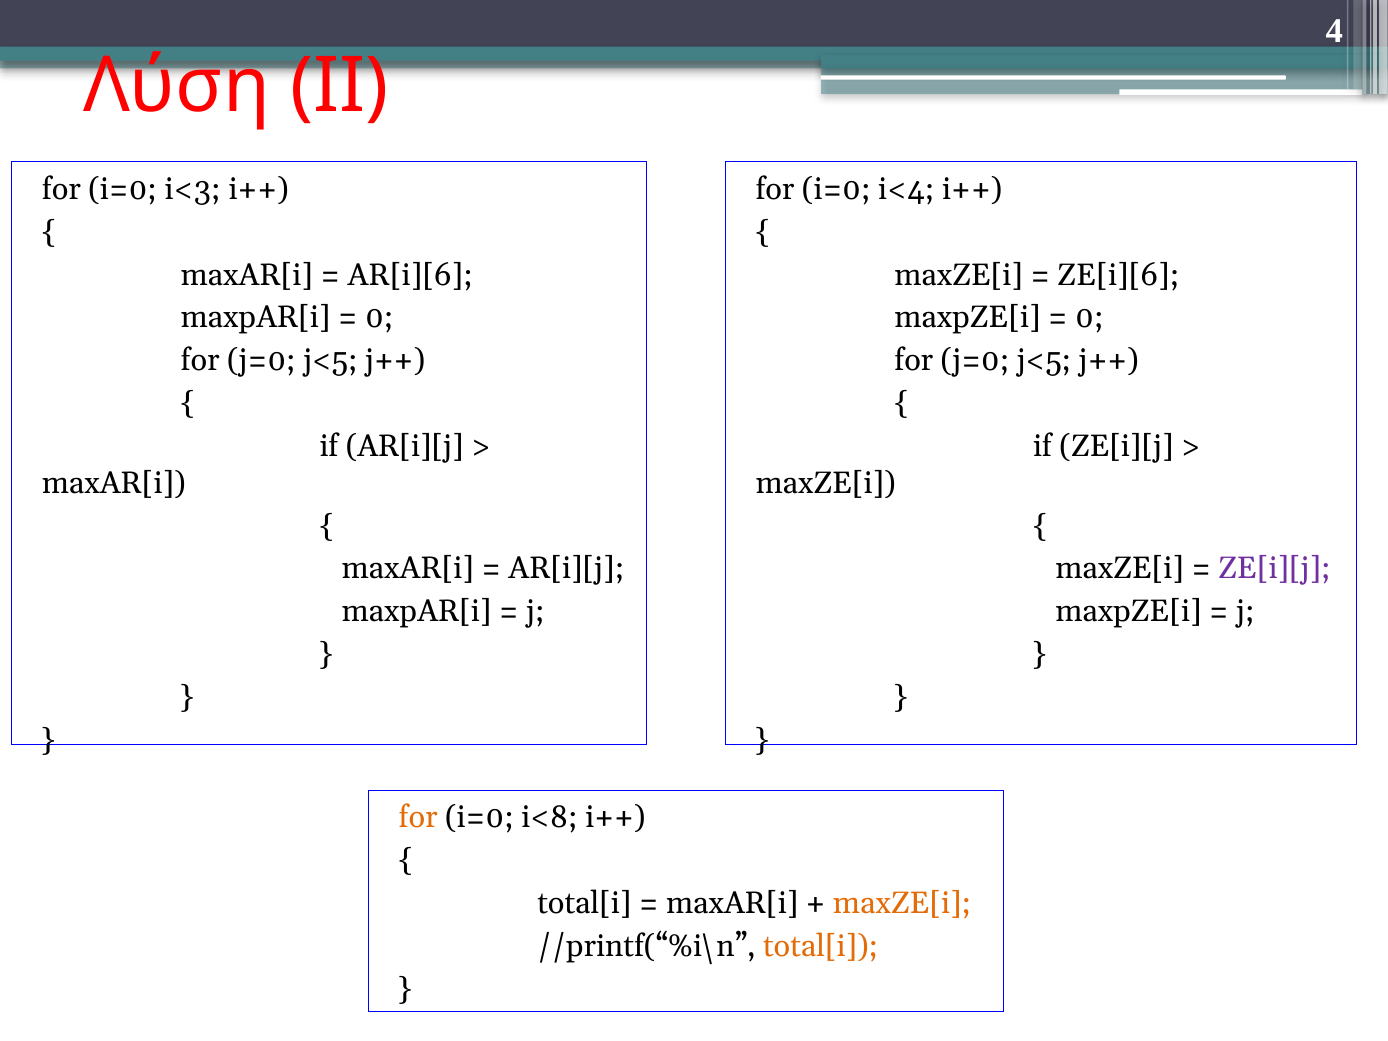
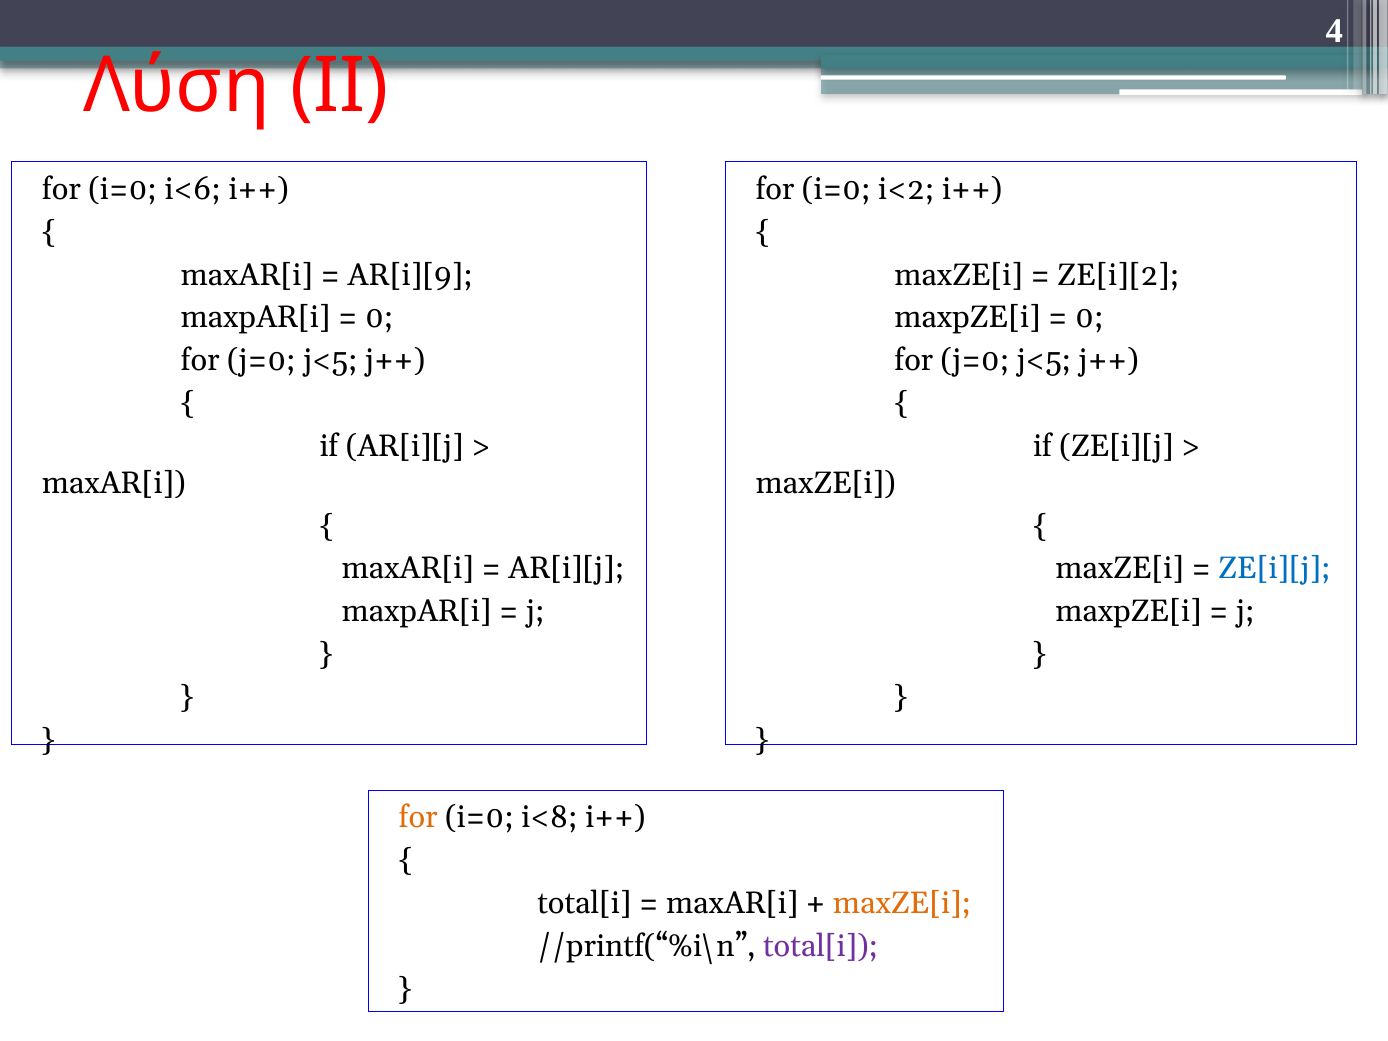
i<3: i<3 -> i<6
i<4: i<4 -> i<2
AR[i][6: AR[i][6 -> AR[i][9
ZE[i][6: ZE[i][6 -> ZE[i][2
ZE[i][j at (1275, 569) colour: purple -> blue
total[i at (821, 946) colour: orange -> purple
